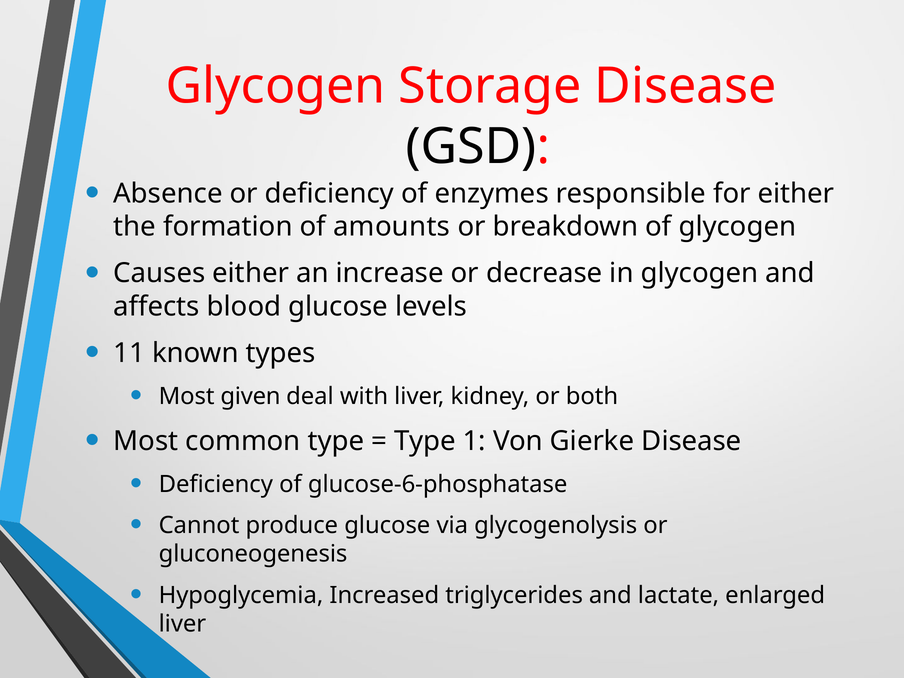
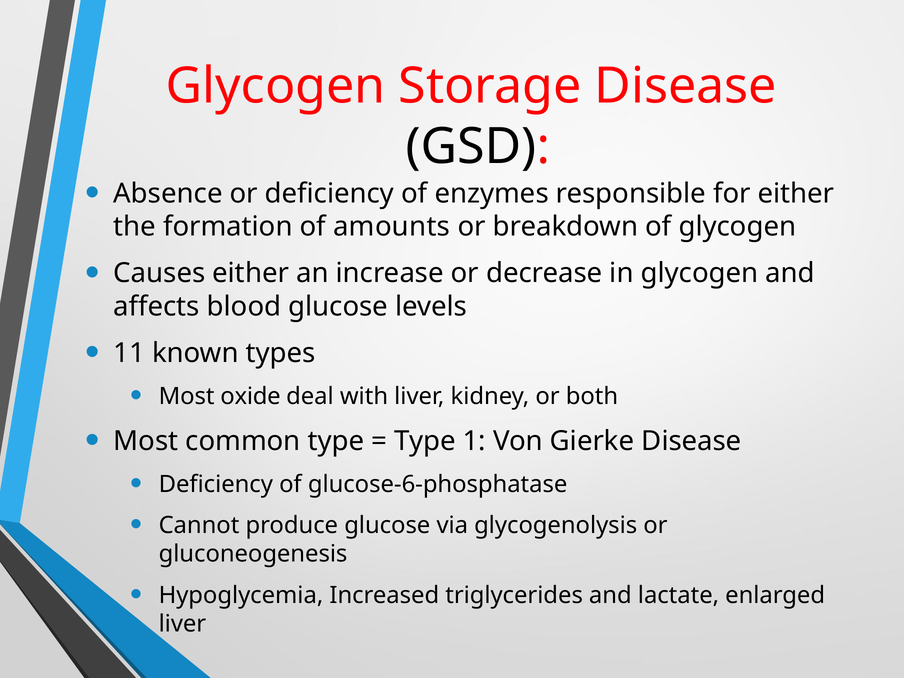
given: given -> oxide
